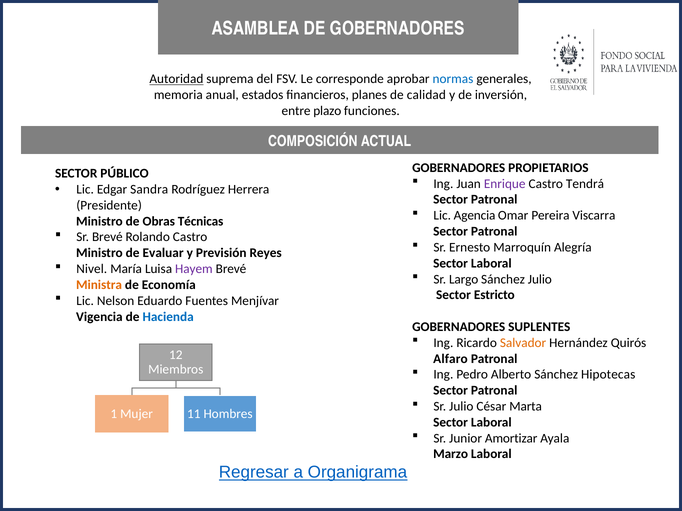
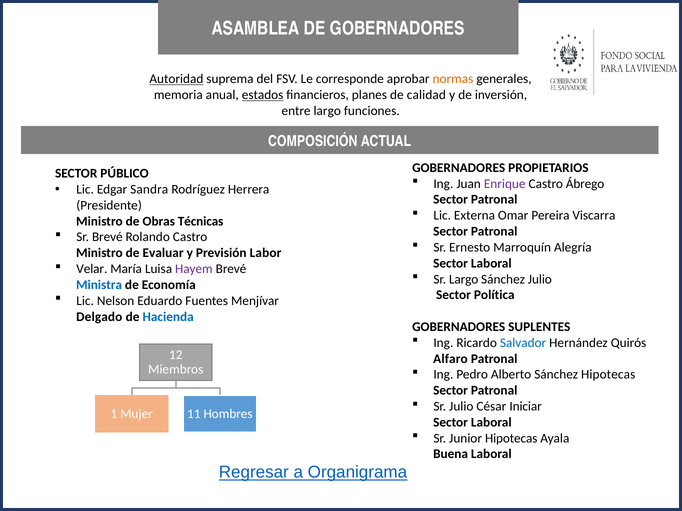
normas colour: blue -> orange
estados underline: none -> present
entre plazo: plazo -> largo
Tendrá: Tendrá -> Ábrego
Agencia: Agencia -> Externa
Reyes: Reyes -> Labor
Nivel: Nivel -> Velar
Ministra colour: orange -> blue
Estricto: Estricto -> Política
Vigencia: Vigencia -> Delgado
Salvador colour: orange -> blue
Marta: Marta -> Iniciar
Junior Amortizar: Amortizar -> Hipotecas
Marzo: Marzo -> Buena
